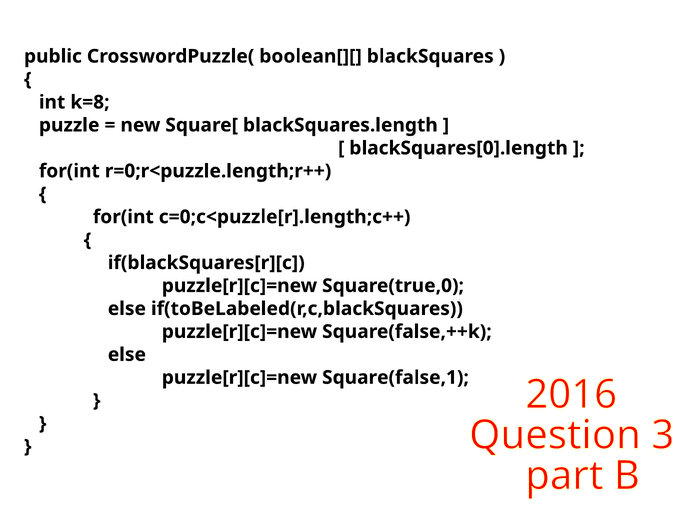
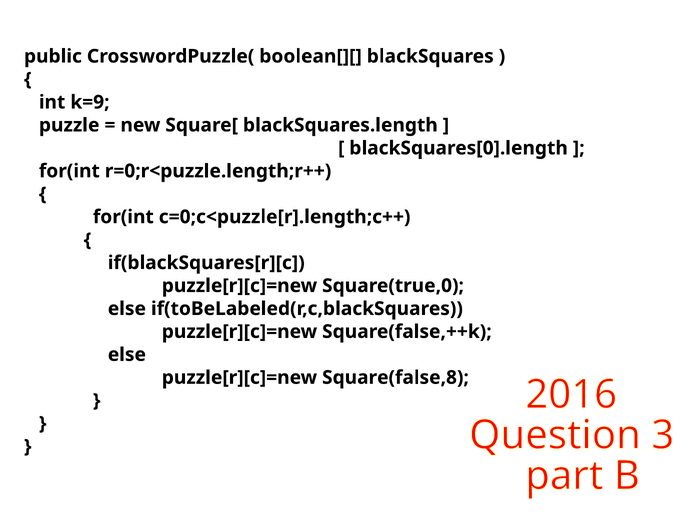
k=8: k=8 -> k=9
Square(false,1: Square(false,1 -> Square(false,8
